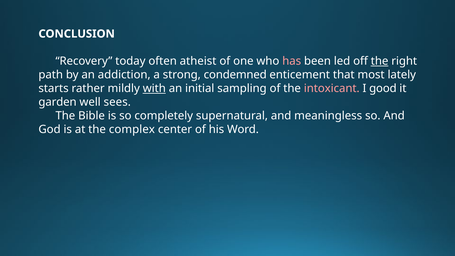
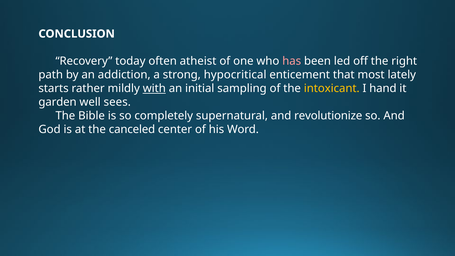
the at (380, 61) underline: present -> none
condemned: condemned -> hypocritical
intoxicant colour: pink -> yellow
good: good -> hand
meaningless: meaningless -> revolutionize
complex: complex -> canceled
